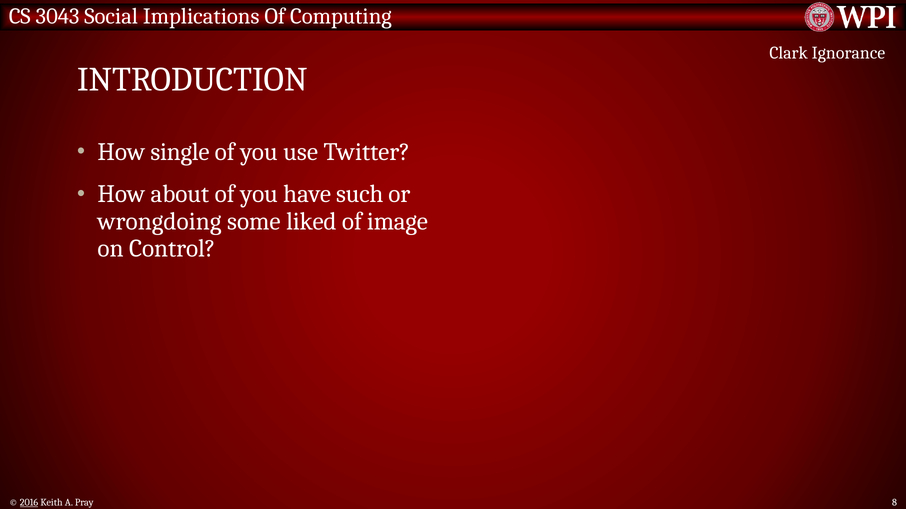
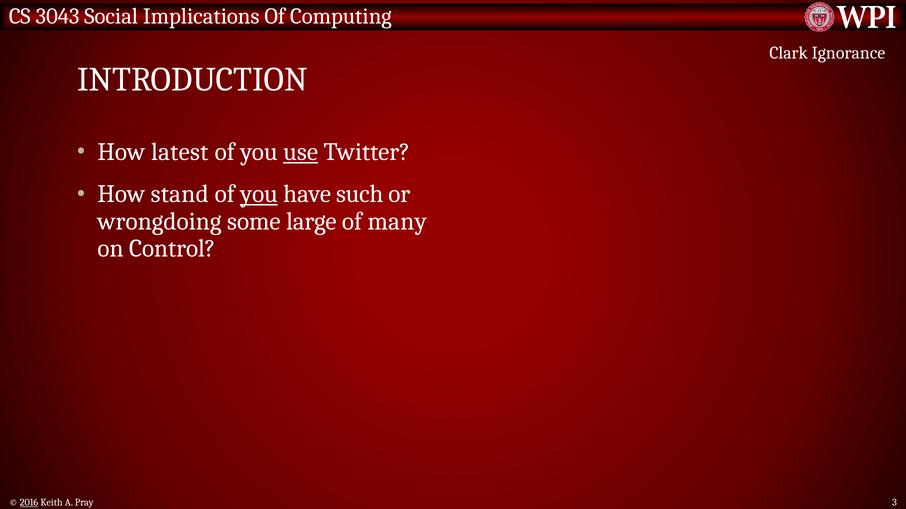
single: single -> latest
use underline: none -> present
about: about -> stand
you at (259, 194) underline: none -> present
liked: liked -> large
image: image -> many
8: 8 -> 3
